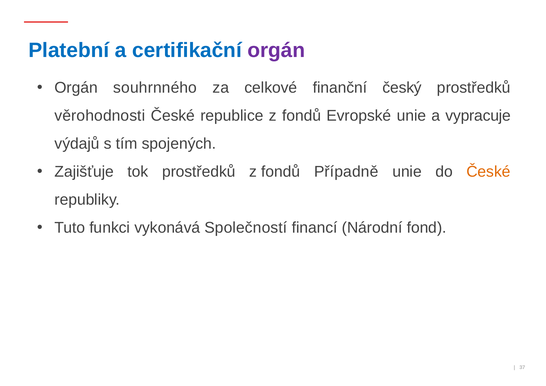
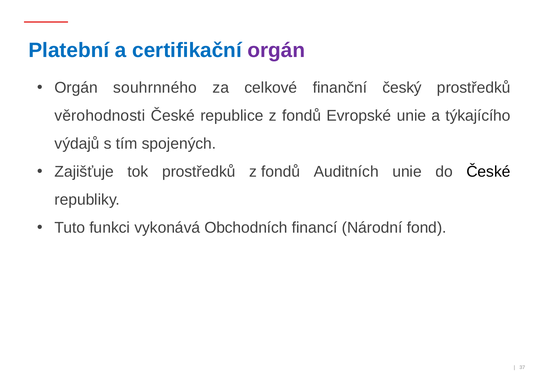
vypracuje: vypracuje -> týkajícího
Případně: Případně -> Auditních
České at (488, 172) colour: orange -> black
Společností: Společností -> Obchodních
